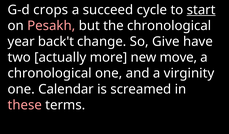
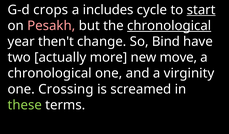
succeed: succeed -> includes
chronological at (169, 26) underline: none -> present
back't: back't -> then't
Give: Give -> Bind
Calendar: Calendar -> Crossing
these colour: pink -> light green
